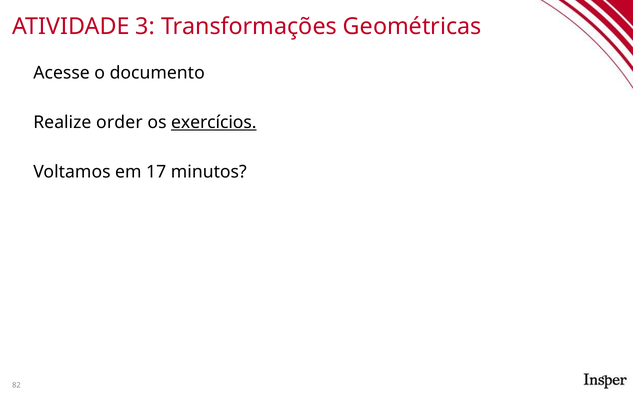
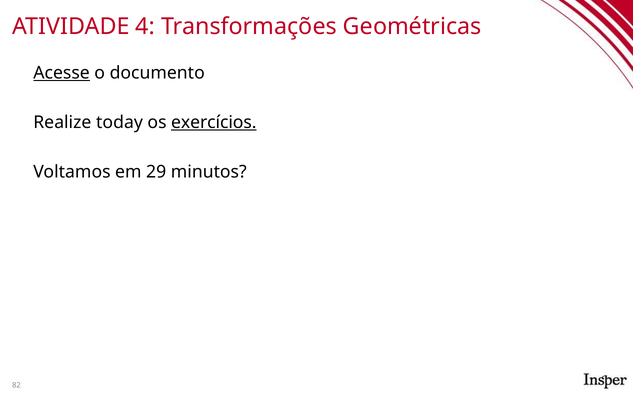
3: 3 -> 4
Acesse underline: none -> present
order: order -> today
17: 17 -> 29
